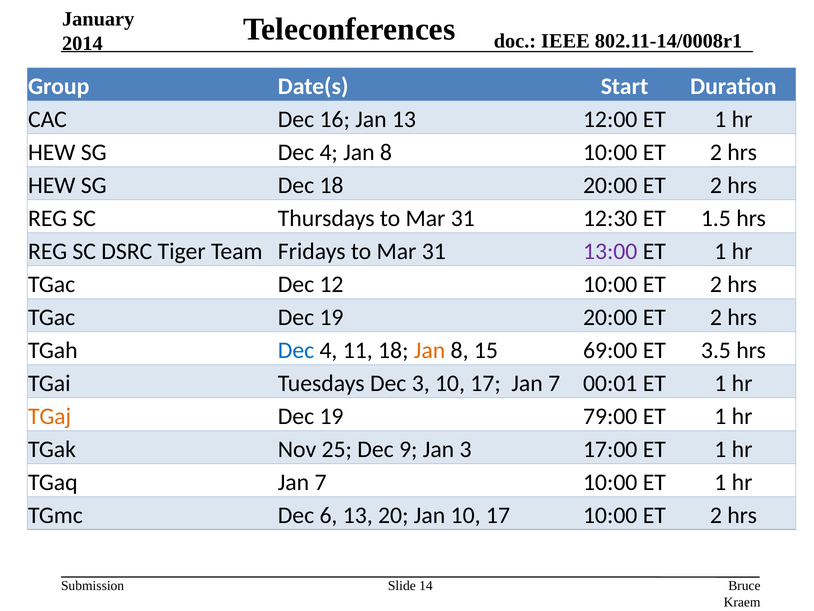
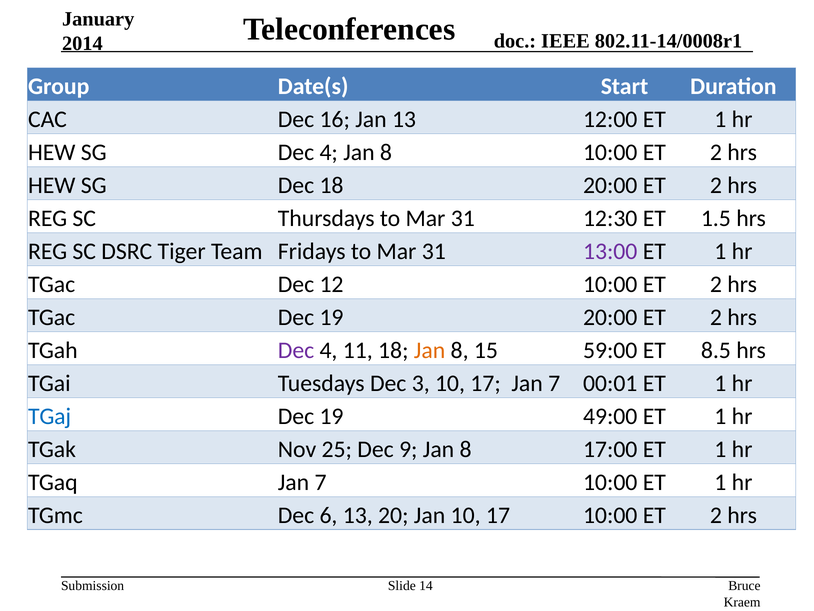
Dec at (296, 350) colour: blue -> purple
69:00: 69:00 -> 59:00
3.5: 3.5 -> 8.5
TGaj colour: orange -> blue
79:00: 79:00 -> 49:00
9 Jan 3: 3 -> 8
